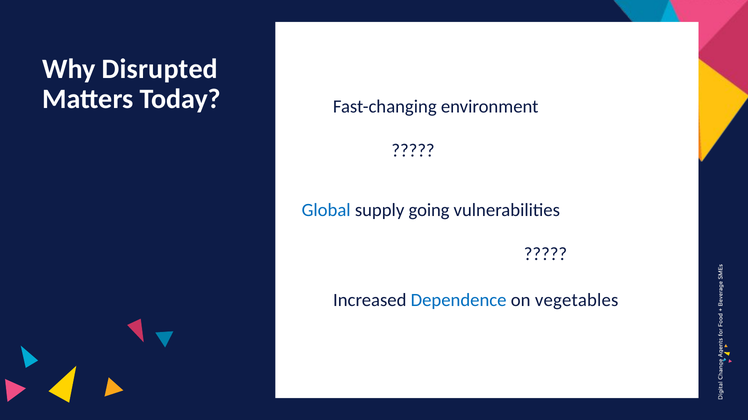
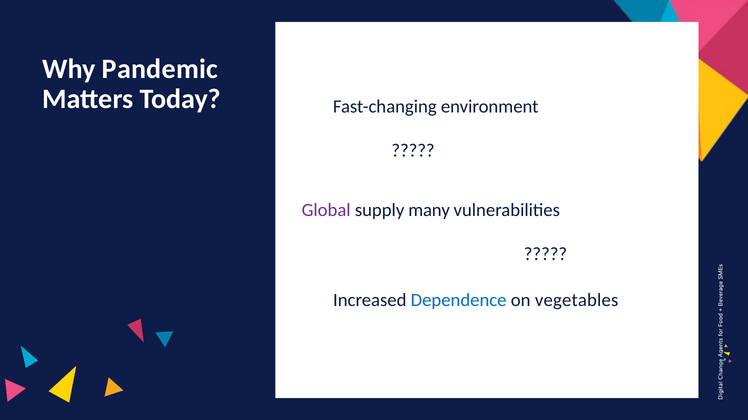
Disrupted: Disrupted -> Pandemic
Global colour: blue -> purple
going: going -> many
